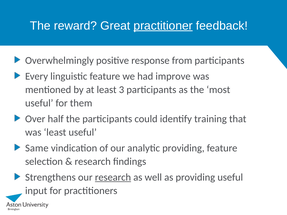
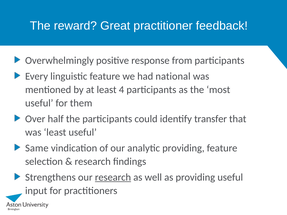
practitioner underline: present -> none
improve: improve -> national
3: 3 -> 4
training: training -> transfer
